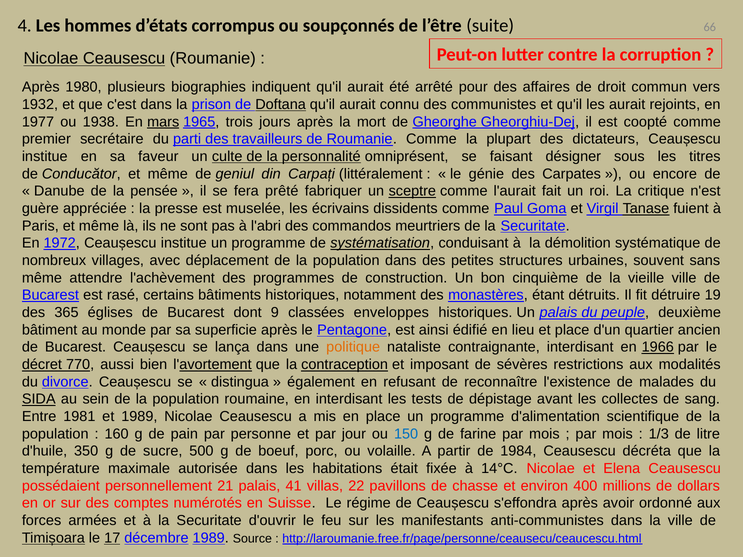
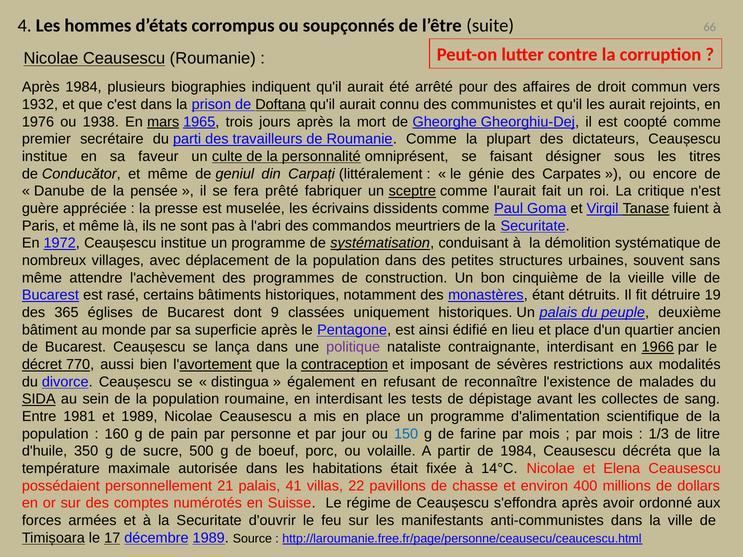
Après 1980: 1980 -> 1984
1977: 1977 -> 1976
enveloppes: enveloppes -> uniquement
politique colour: orange -> purple
